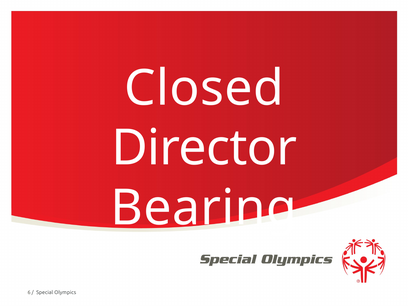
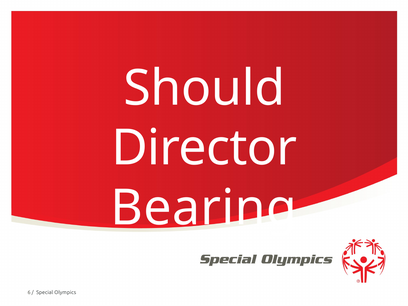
Closed: Closed -> Should
